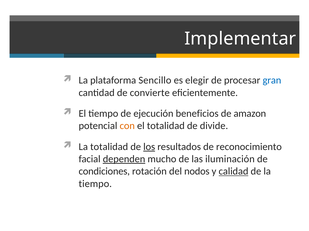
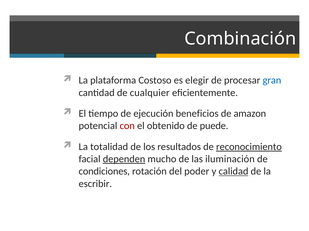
Implementar: Implementar -> Combinación
Sencillo: Sencillo -> Costoso
convierte: convierte -> cualquier
con colour: orange -> red
el totalidad: totalidad -> obtenido
divide: divide -> puede
los underline: present -> none
reconocimiento underline: none -> present
nodos: nodos -> poder
tiempo at (95, 184): tiempo -> escribir
